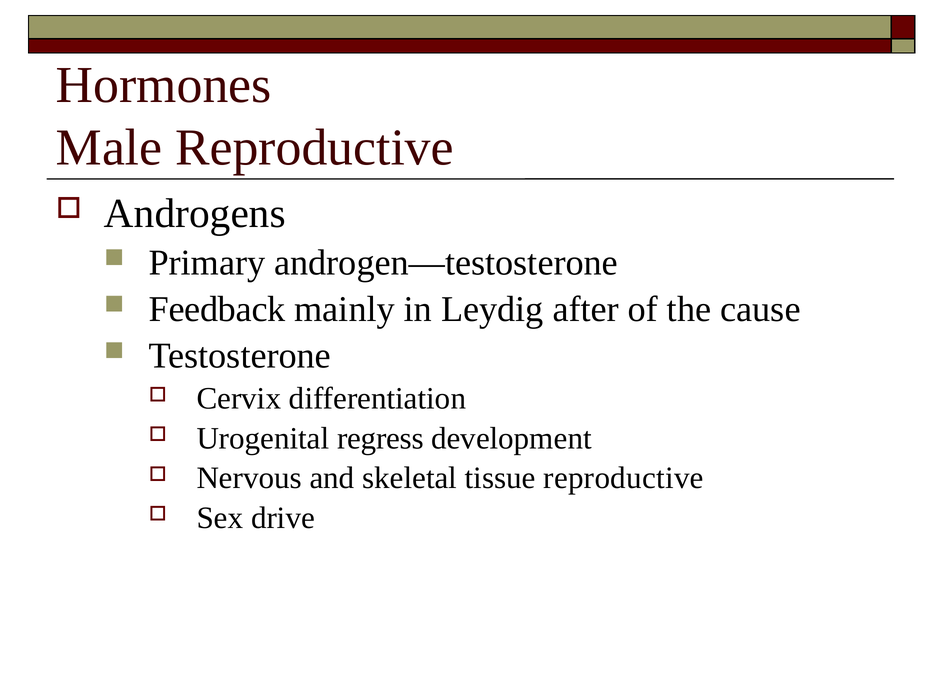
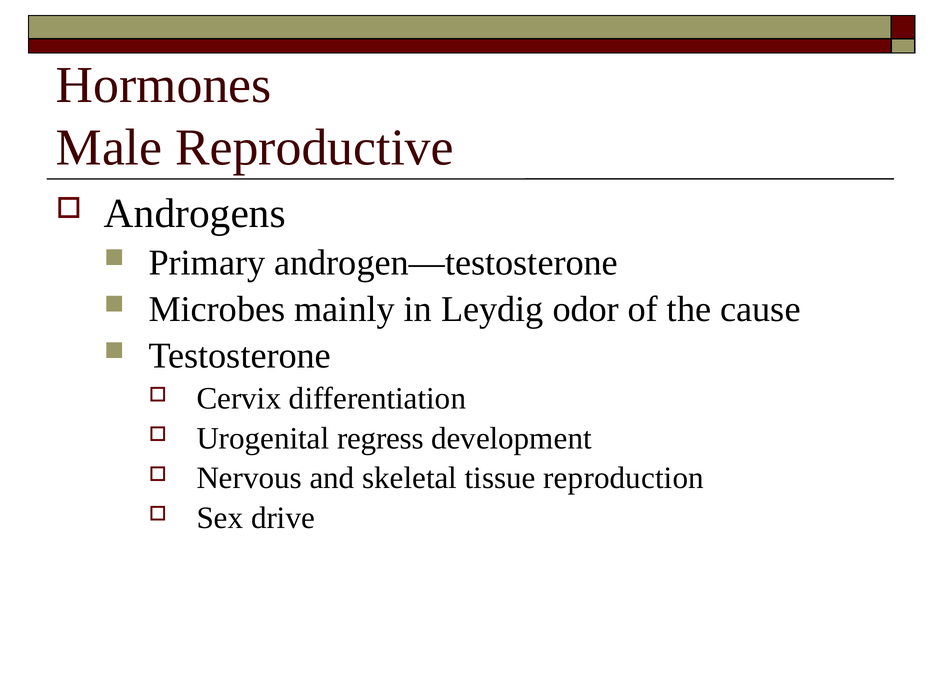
Feedback: Feedback -> Microbes
after: after -> odor
tissue reproductive: reproductive -> reproduction
